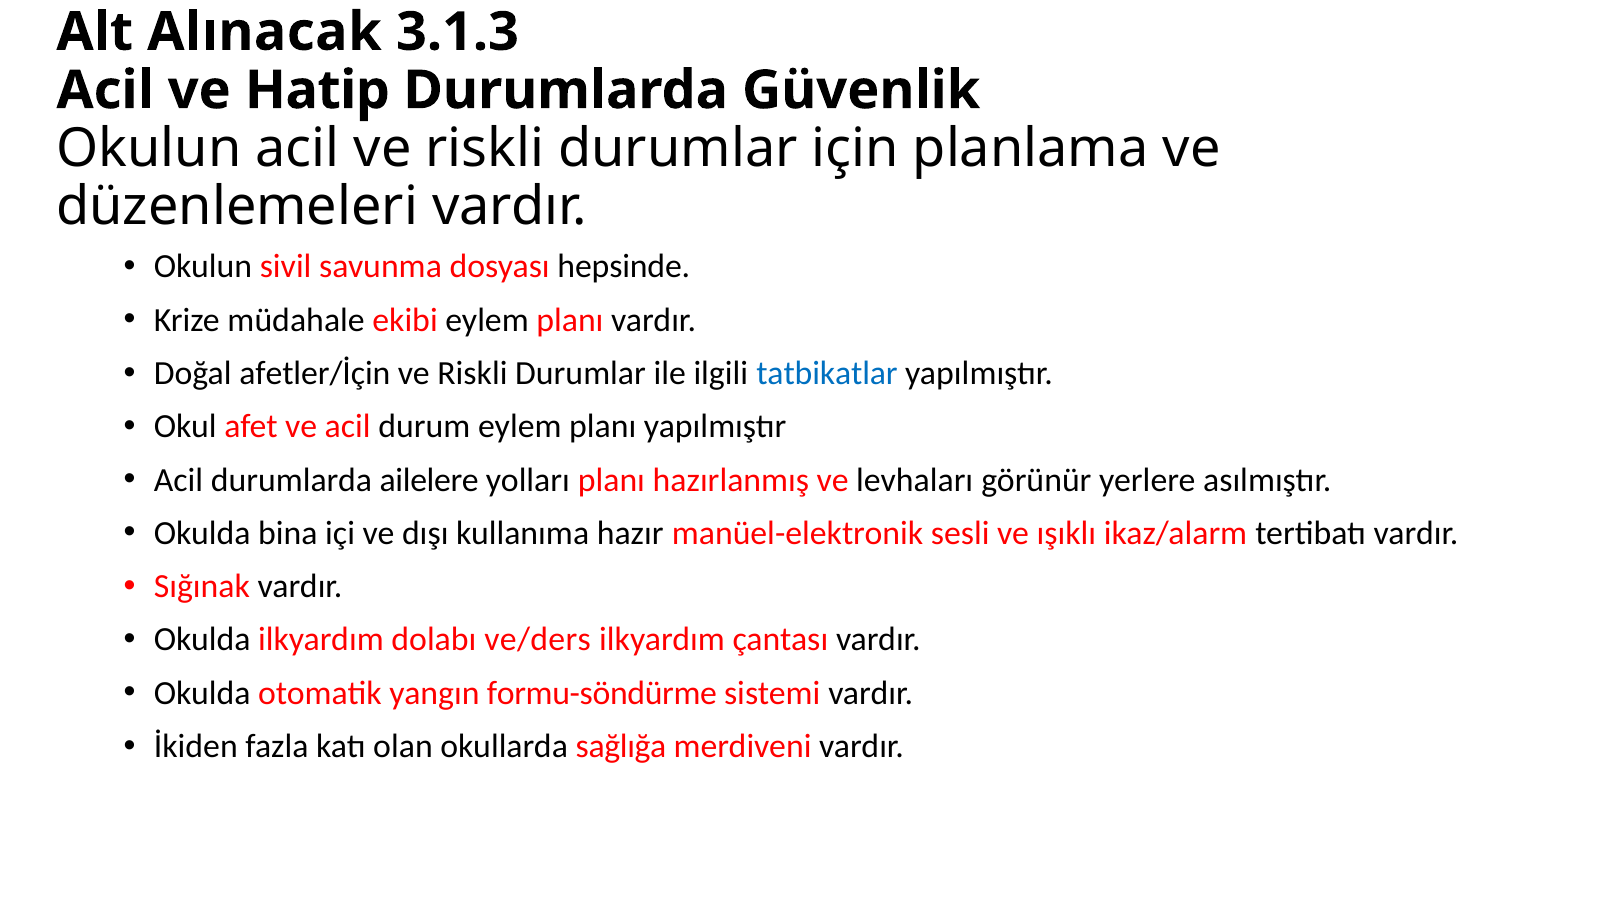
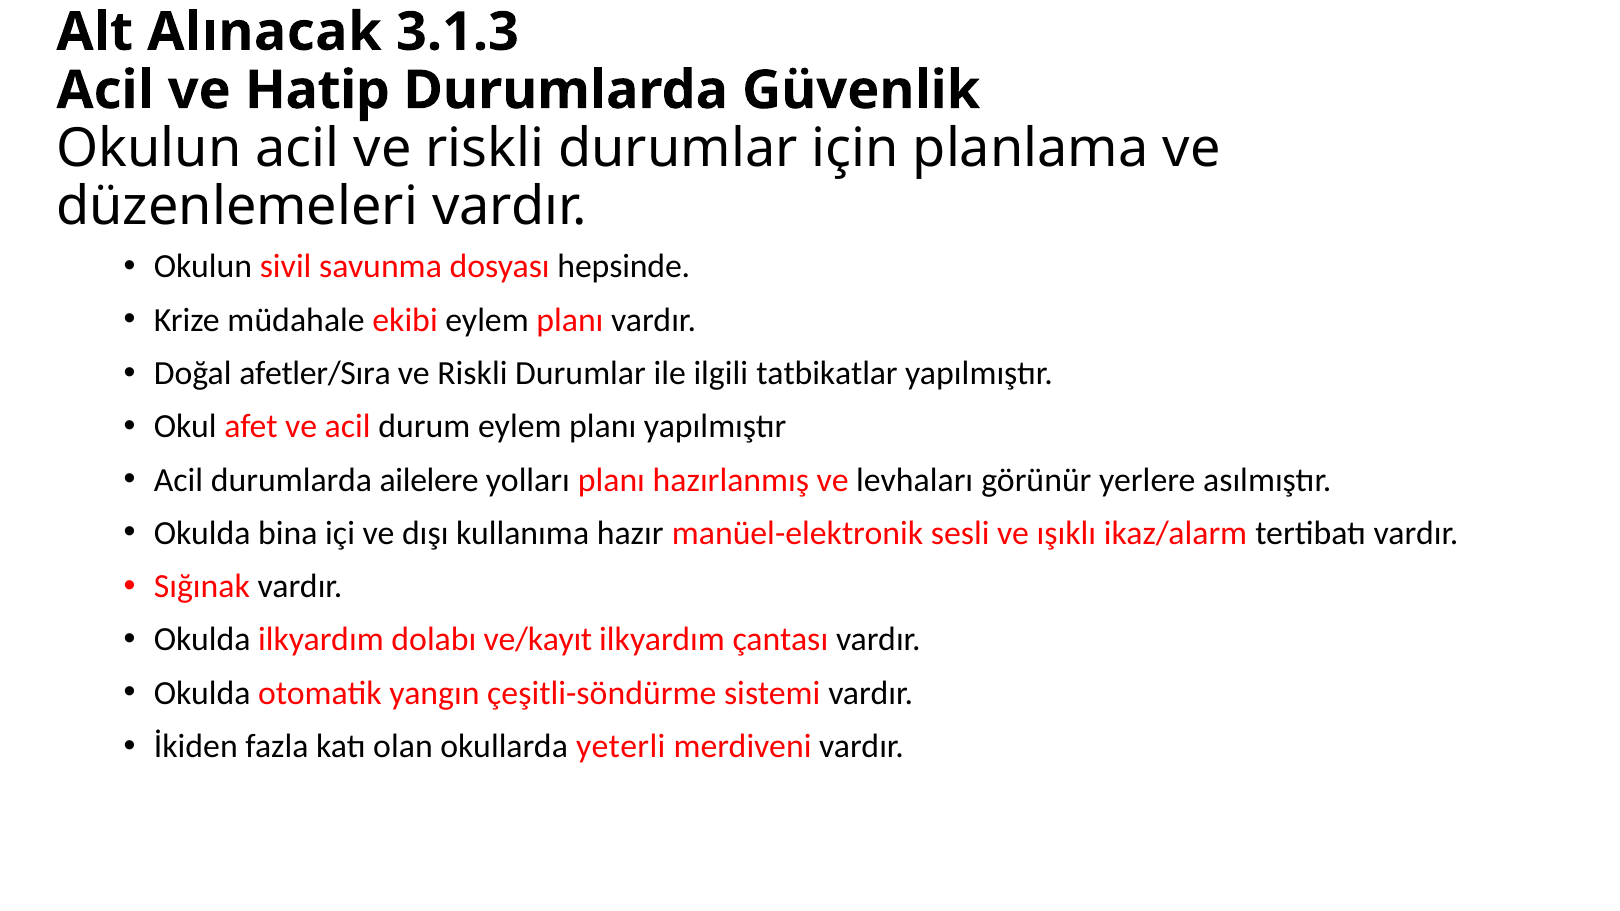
afetler/İçin: afetler/İçin -> afetler/Sıra
tatbikatlar colour: blue -> black
ve/ders: ve/ders -> ve/kayıt
formu-söndürme: formu-söndürme -> çeşitli-söndürme
sağlığa: sağlığa -> yeterli
